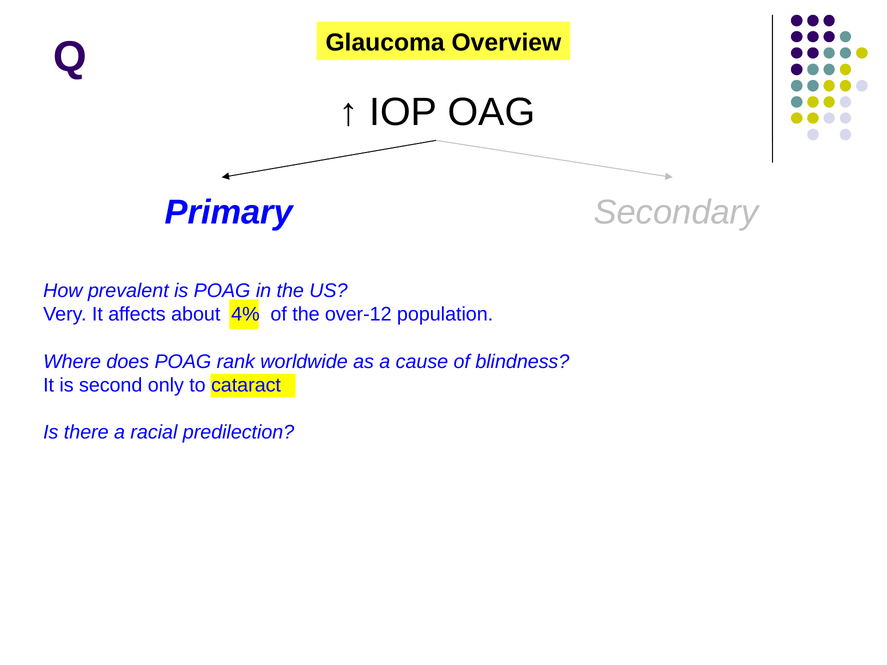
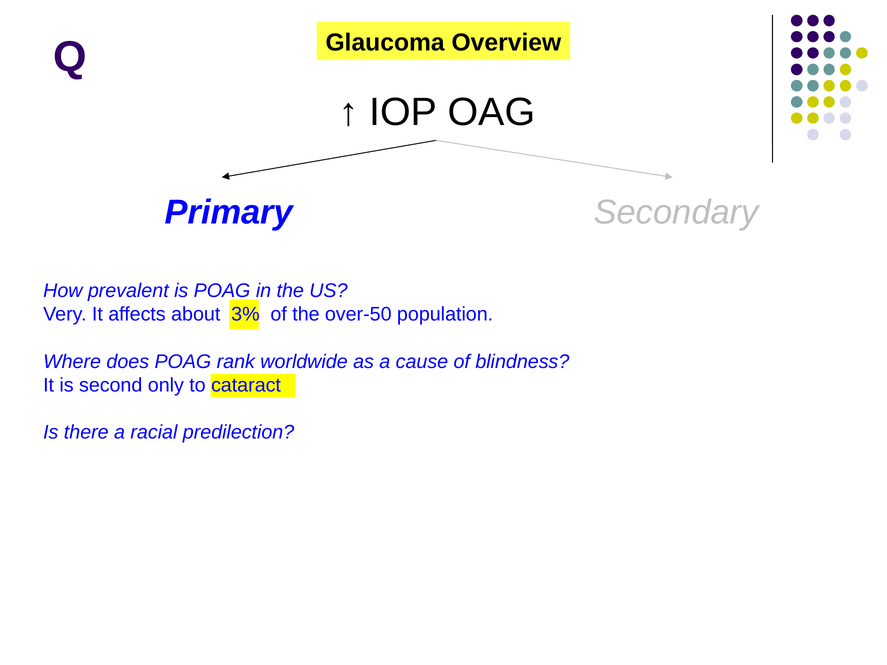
4%: 4% -> 3%
over-12: over-12 -> over-50
